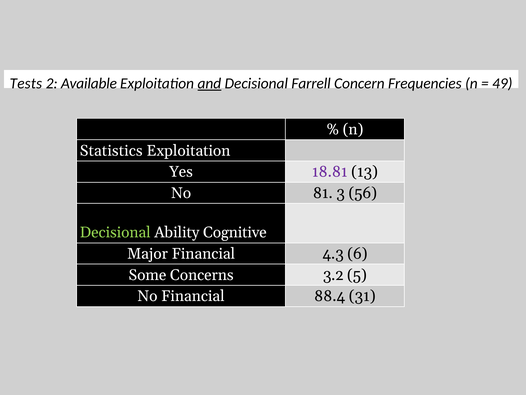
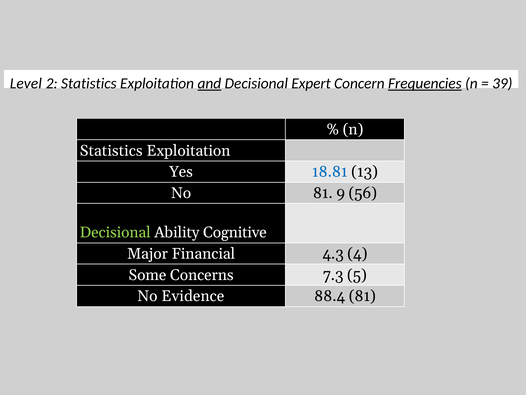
Tests: Tests -> Level
2 Available: Available -> Statistics
Farrell: Farrell -> Expert
Frequencies underline: none -> present
49: 49 -> 39
18.81 colour: purple -> blue
3: 3 -> 9
6: 6 -> 4
3.2: 3.2 -> 7.3
No Financial: Financial -> Evidence
88.4 31: 31 -> 81
